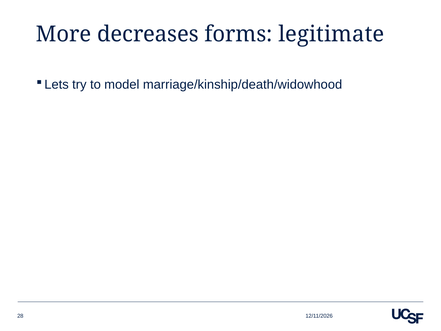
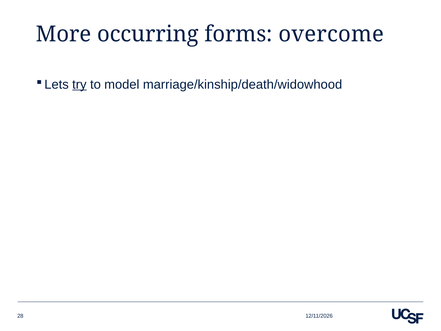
decreases: decreases -> occurring
legitimate: legitimate -> overcome
try underline: none -> present
